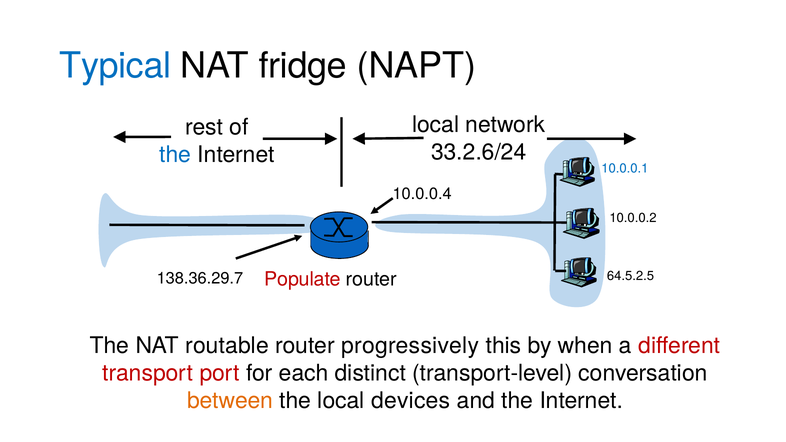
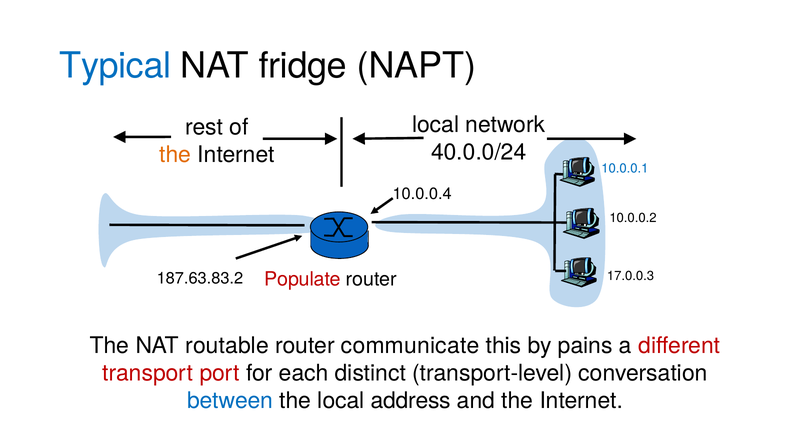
33.2.6/24: 33.2.6/24 -> 40.0.0/24
the at (175, 155) colour: blue -> orange
64.5.2.5: 64.5.2.5 -> 17.0.0.3
138.36.29.7: 138.36.29.7 -> 187.63.83.2
progressively: progressively -> communicate
when: when -> pains
between colour: orange -> blue
devices: devices -> address
